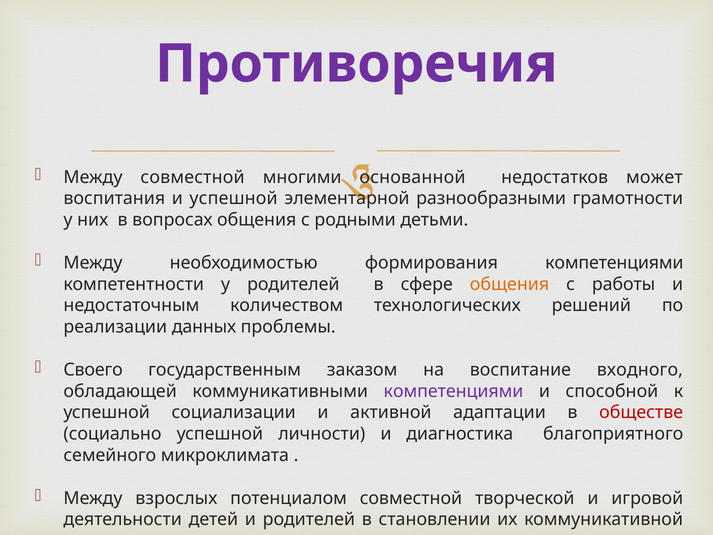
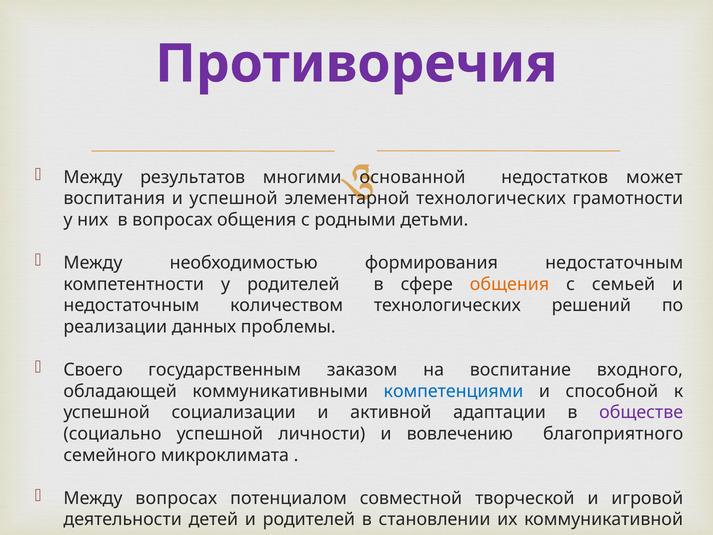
Между совместной: совместной -> результатов
элементарной разнообразными: разнообразными -> технологических
формирования компетенциями: компетенциями -> недостаточным
работы: работы -> семьей
компетенциями at (453, 391) colour: purple -> blue
обществе colour: red -> purple
диагностика: диагностика -> вовлечению
Между взрослых: взрослых -> вопросах
